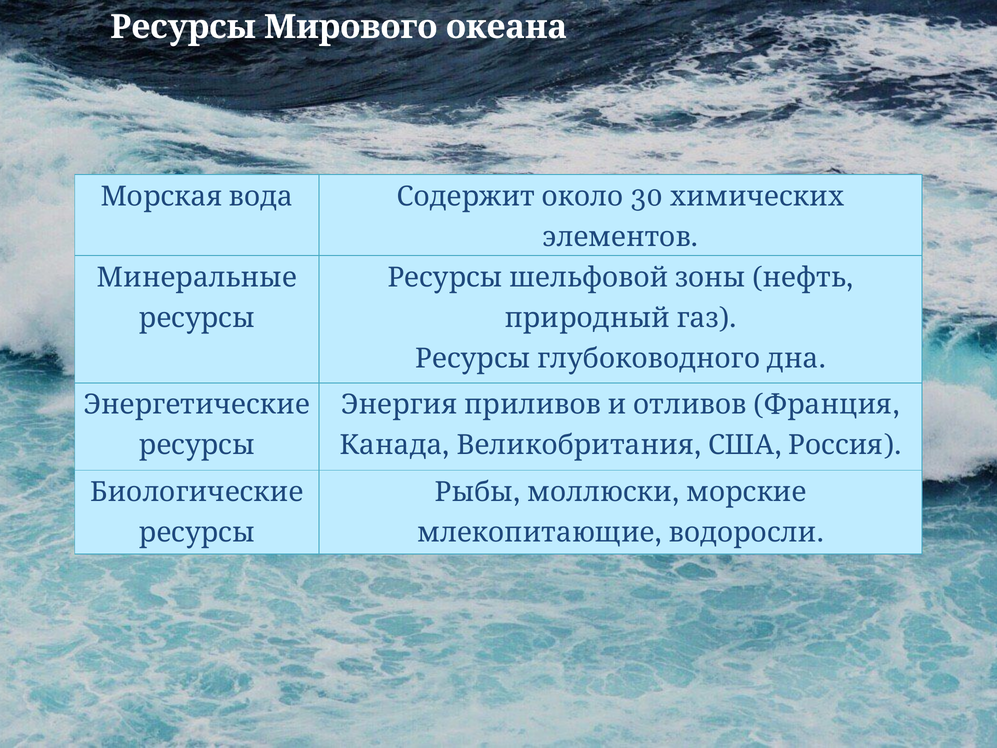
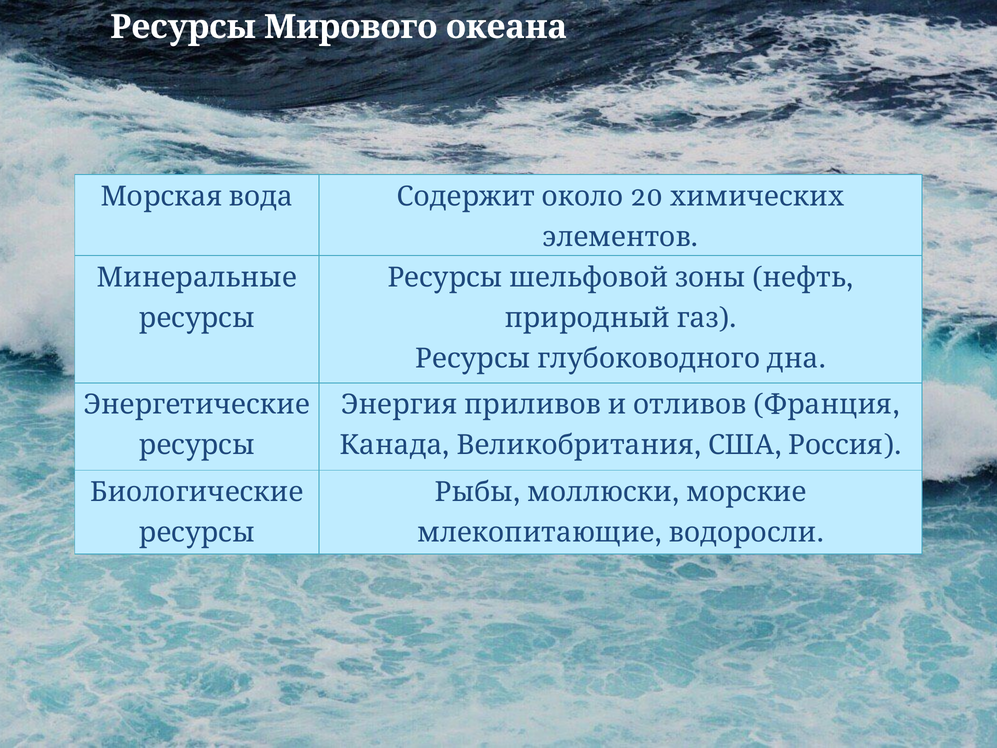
30: 30 -> 20
